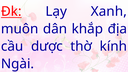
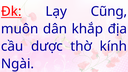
Xanh: Xanh -> Cũng
